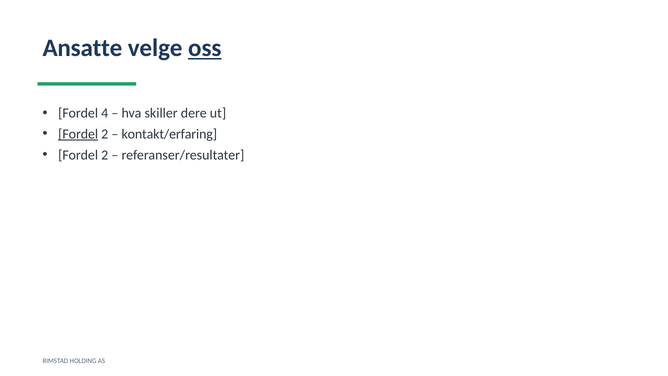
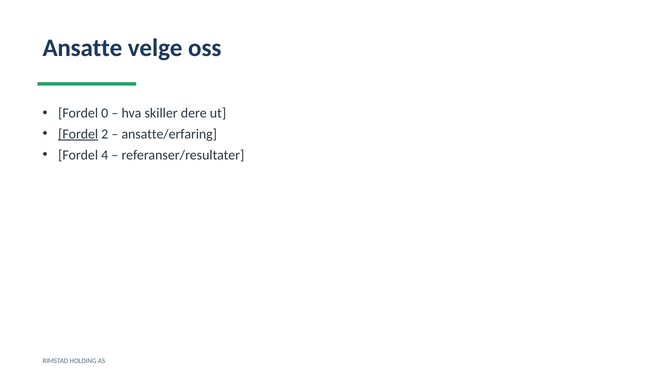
oss underline: present -> none
4: 4 -> 0
kontakt/erfaring: kontakt/erfaring -> ansatte/erfaring
2 at (105, 155): 2 -> 4
